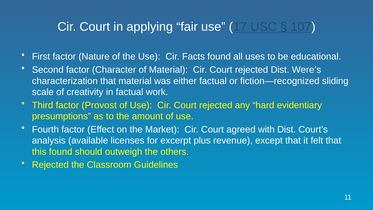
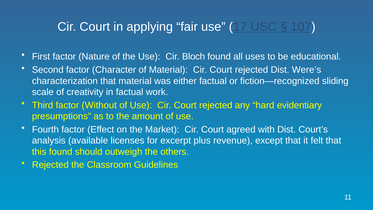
Facts: Facts -> Bloch
Provost: Provost -> Without
